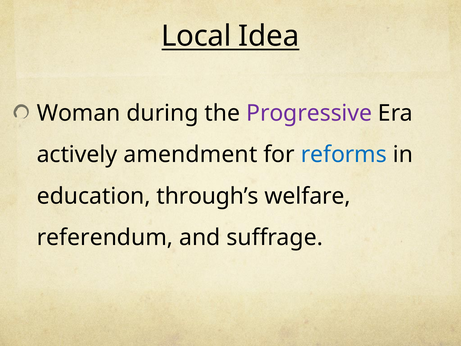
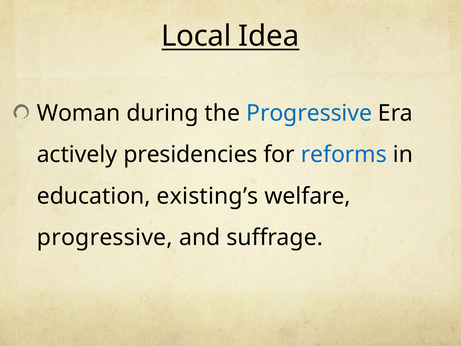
Progressive at (309, 113) colour: purple -> blue
amendment: amendment -> presidencies
through’s: through’s -> existing’s
referendum at (105, 238): referendum -> progressive
